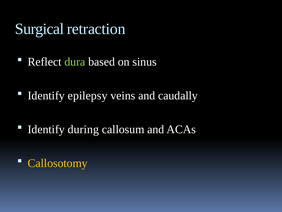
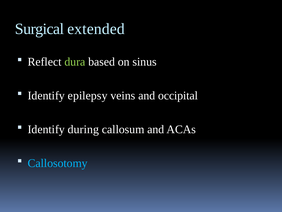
retraction: retraction -> extended
caudally: caudally -> occipital
Callosotomy colour: yellow -> light blue
